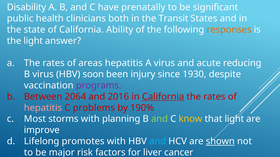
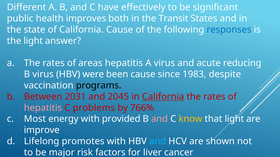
Disability: Disability -> Different
prenatally: prenatally -> effectively
clinicians: clinicians -> improves
California Ability: Ability -> Cause
responses colour: orange -> blue
soon: soon -> were
been injury: injury -> cause
1930: 1930 -> 1983
programs colour: purple -> black
2064: 2064 -> 2031
2016: 2016 -> 2045
190%: 190% -> 766%
storms: storms -> energy
planning: planning -> provided
and at (159, 119) colour: light green -> pink
shown underline: present -> none
